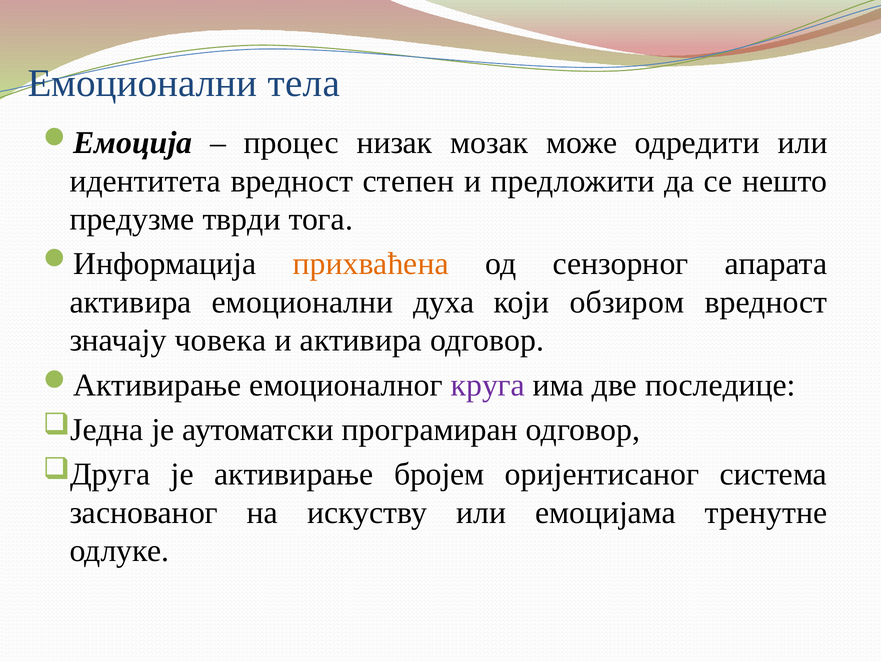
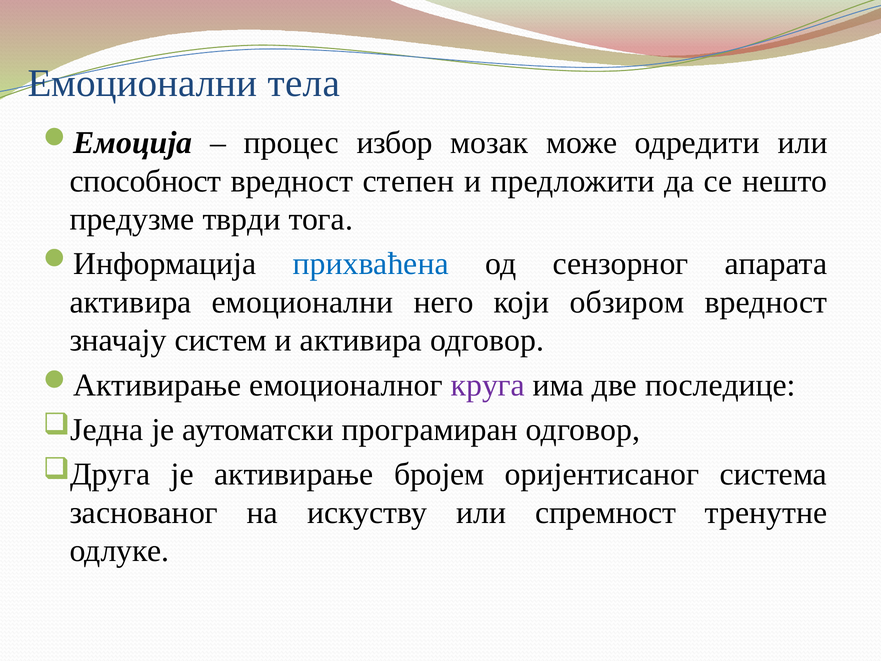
низак: низак -> избор
идентитета: идентитета -> способност
прихваћена colour: orange -> blue
духа: духа -> него
човека: човека -> систем
емоцијама: емоцијама -> спремност
